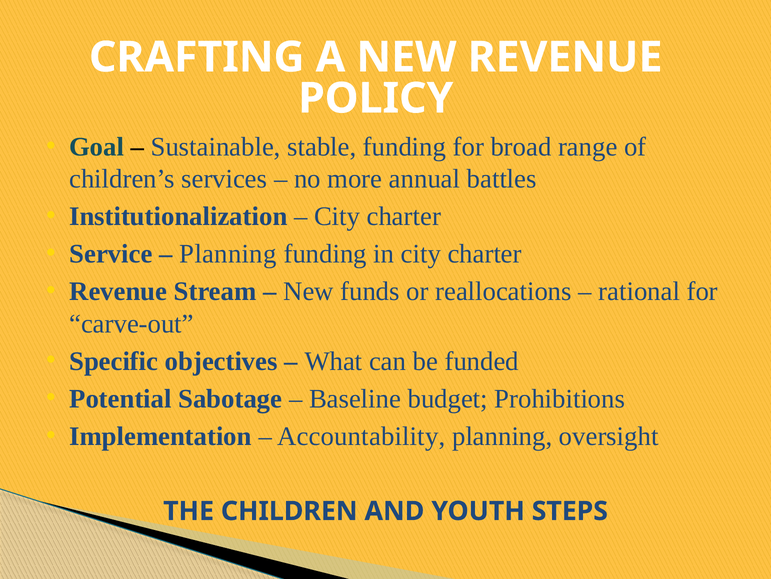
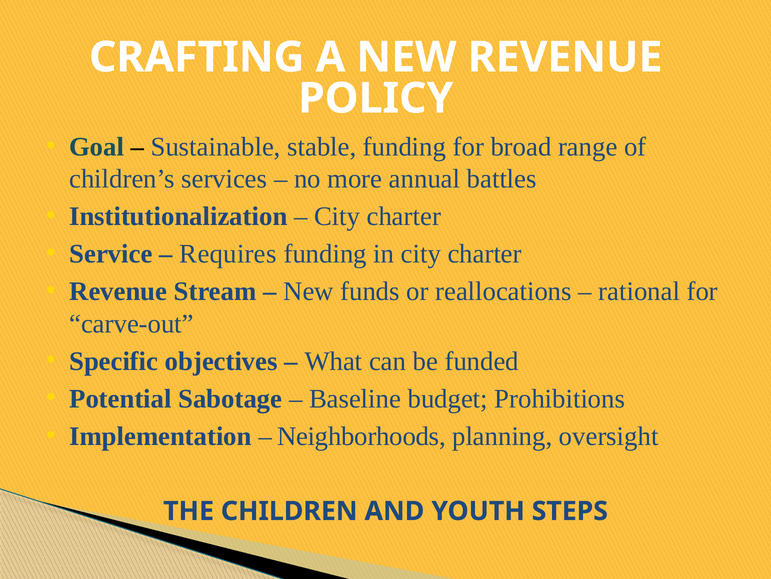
Planning at (228, 254): Planning -> Requires
Accountability: Accountability -> Neighborhoods
